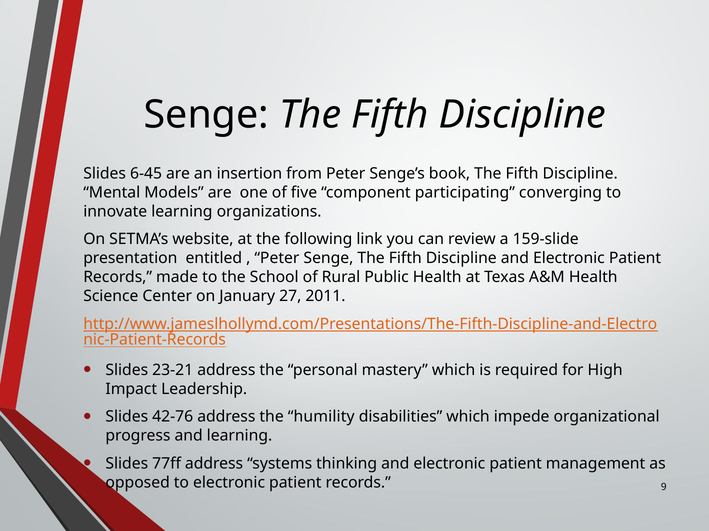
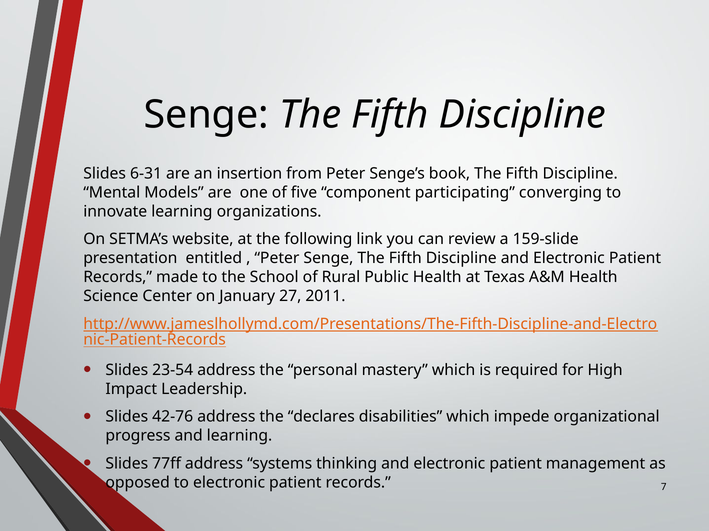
6-45: 6-45 -> 6-31
23-21: 23-21 -> 23-54
humility: humility -> declares
9: 9 -> 7
